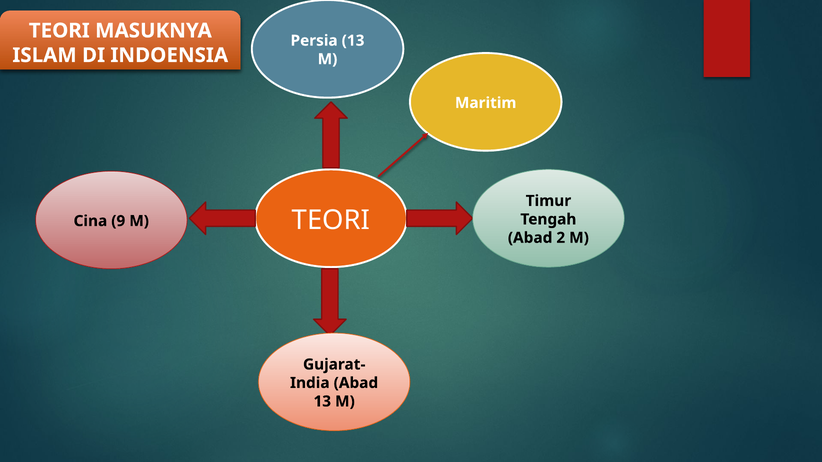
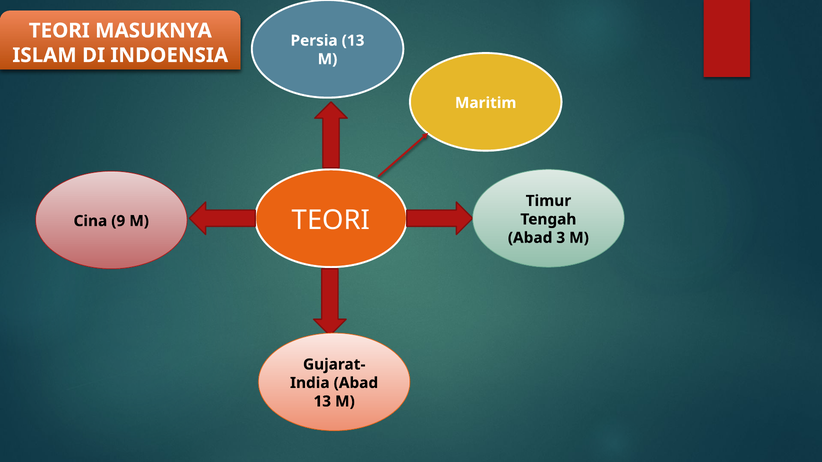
2: 2 -> 3
